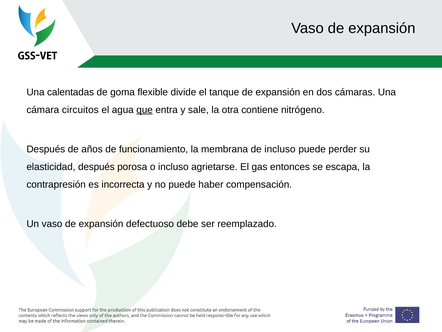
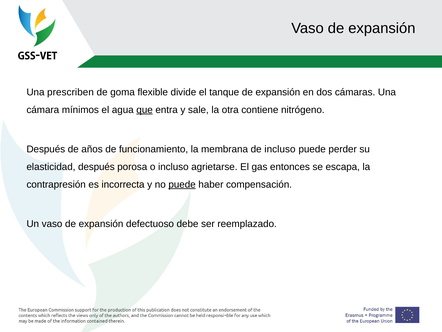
calentadas: calentadas -> prescriben
circuitos: circuitos -> mínimos
puede at (182, 184) underline: none -> present
